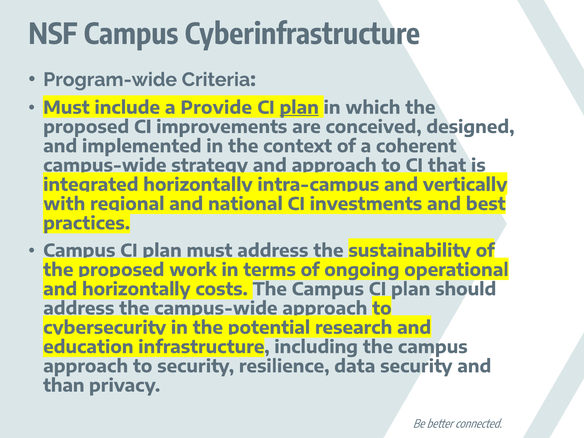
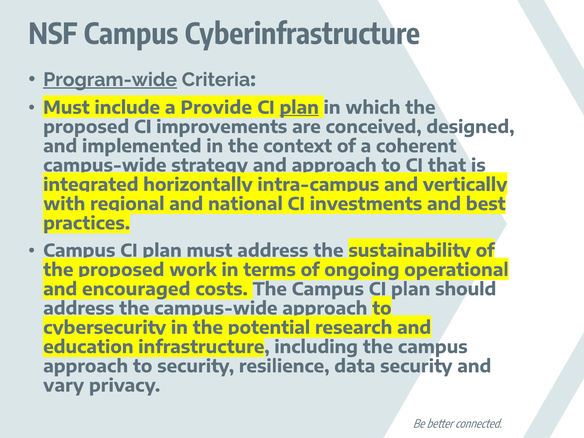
Program-wide underline: none -> present
and horizontally: horizontally -> encouraged
than: than -> vary
